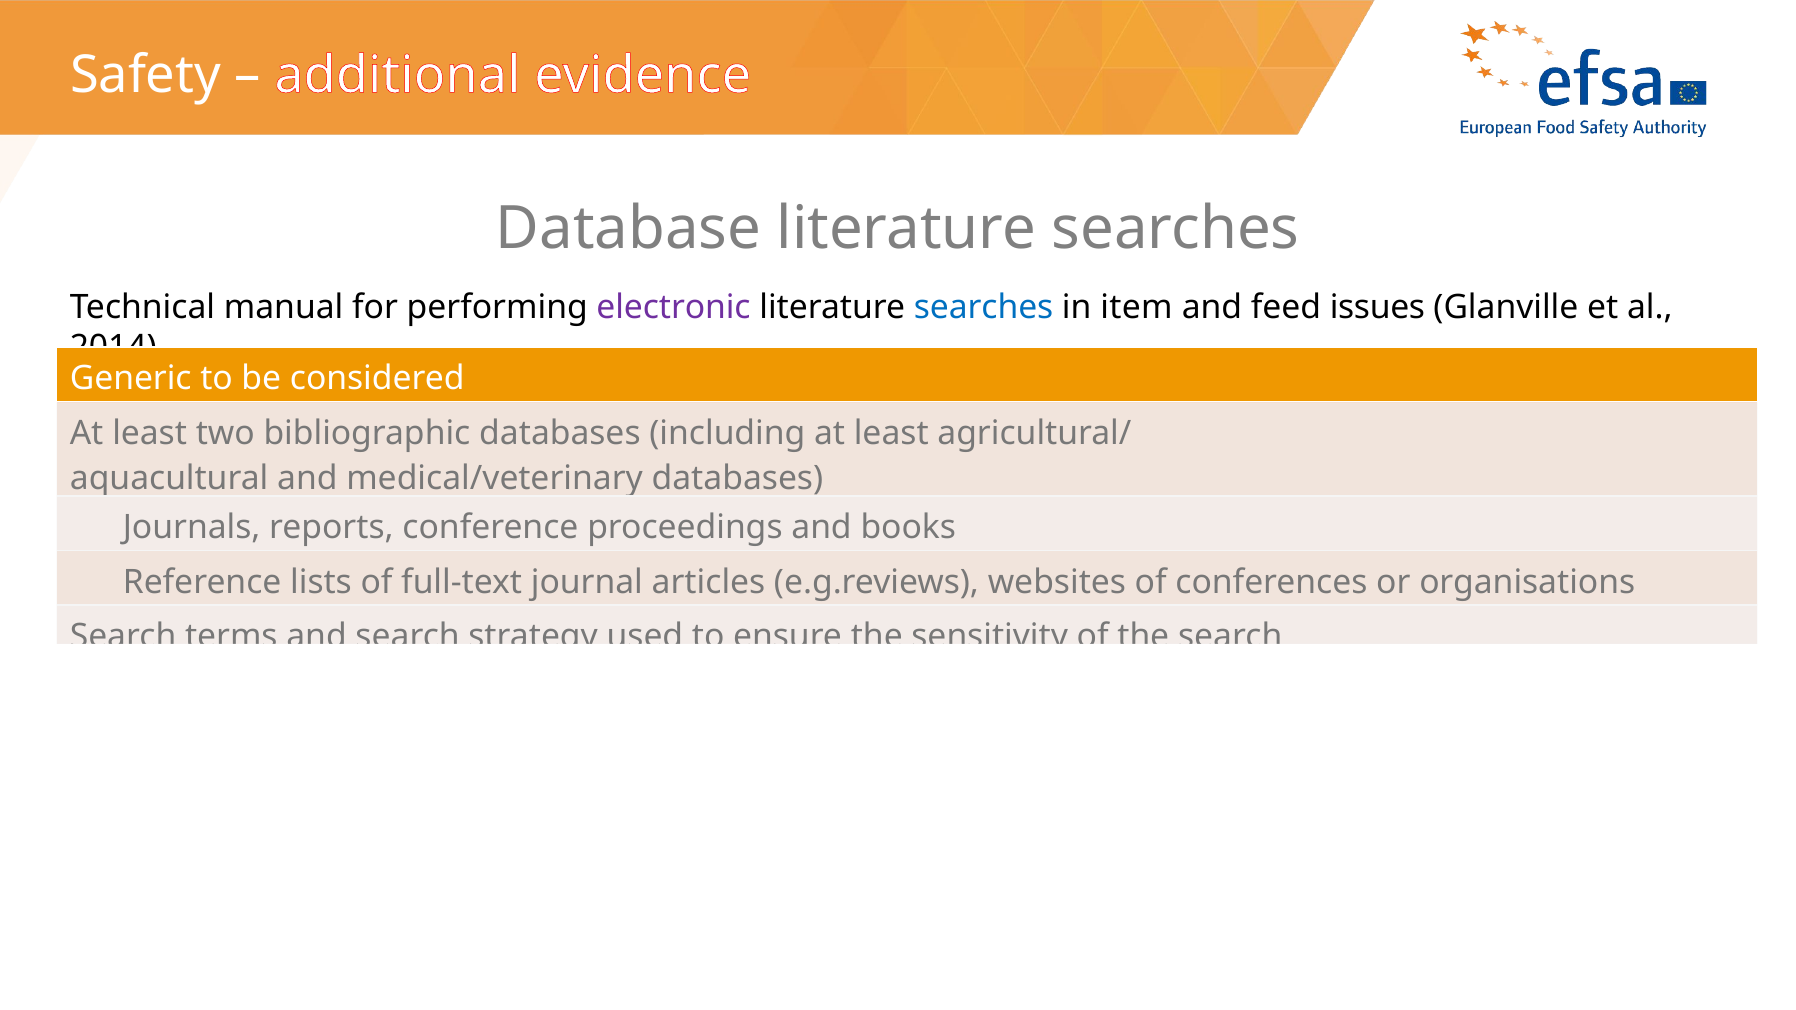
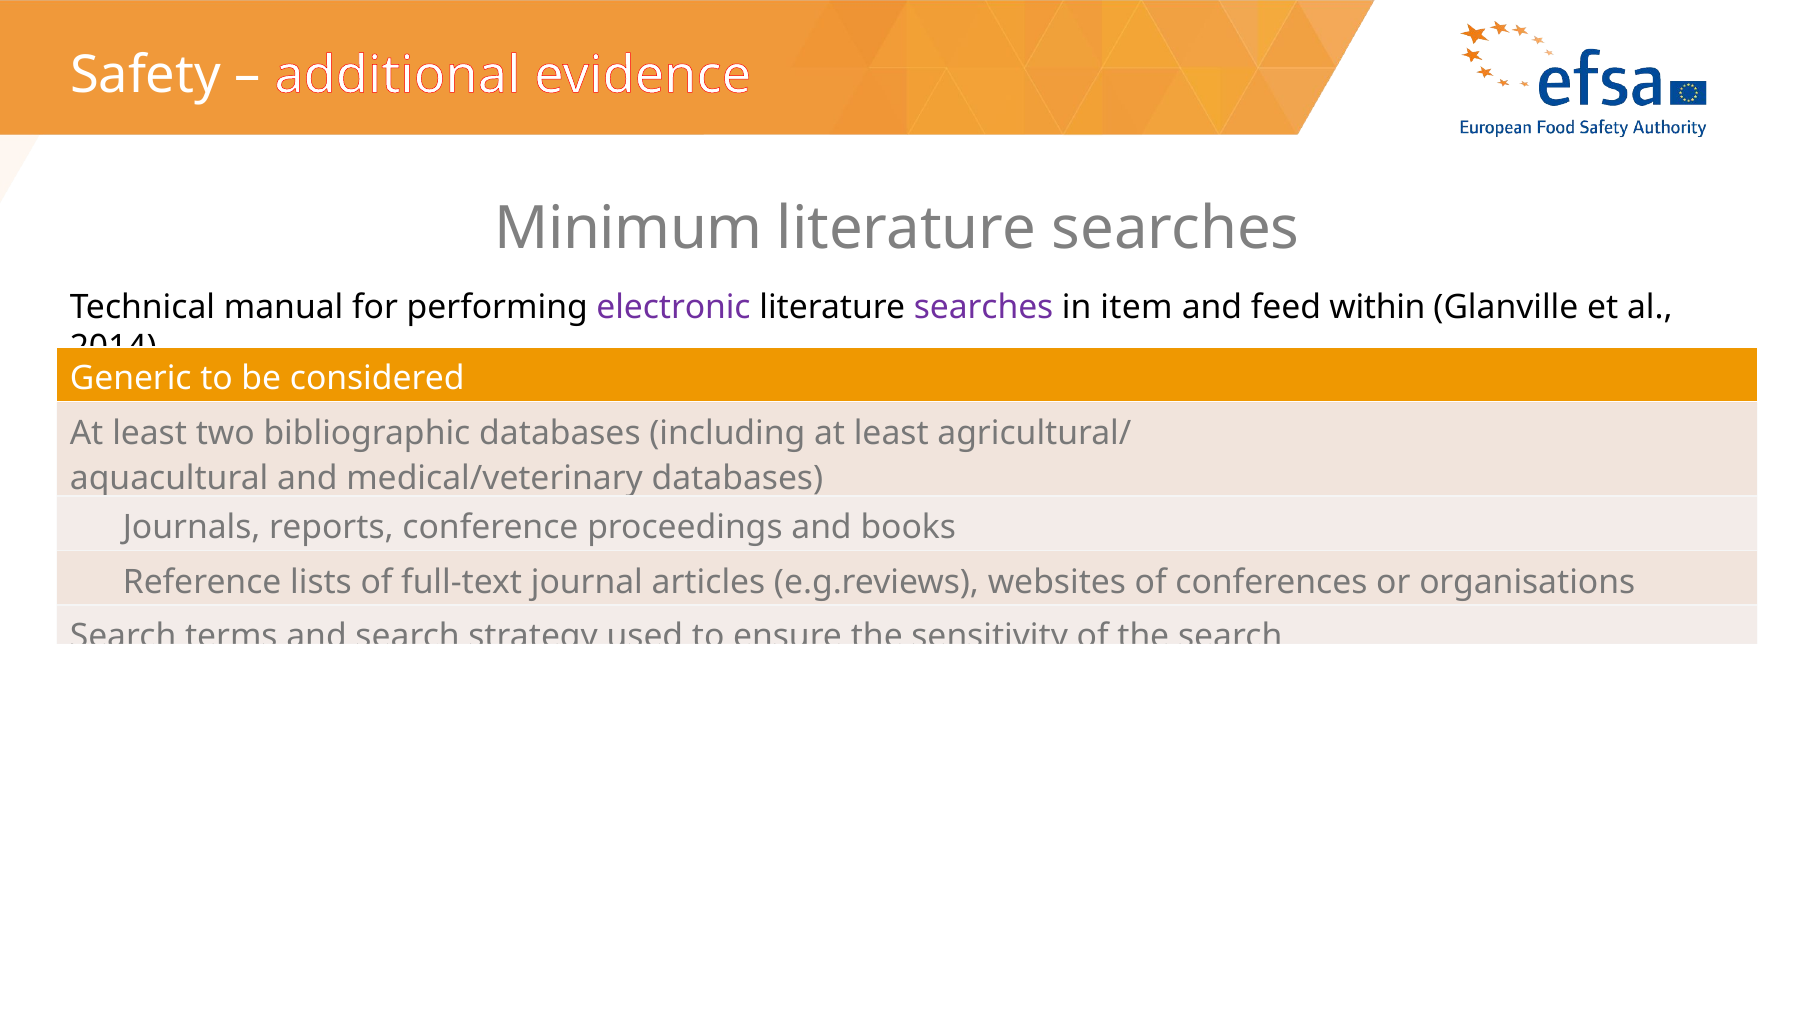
Database: Database -> Minimum
searches at (984, 307) colour: blue -> purple
issues: issues -> within
